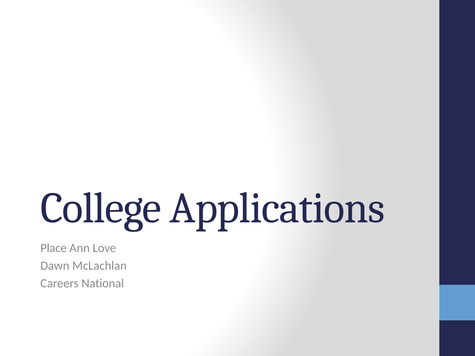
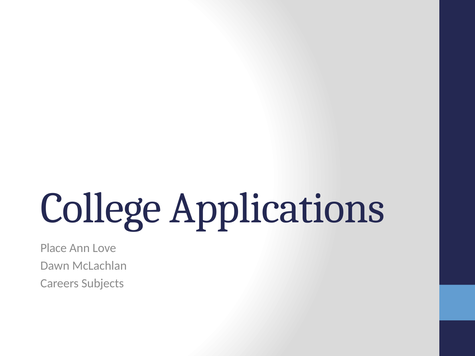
National: National -> Subjects
